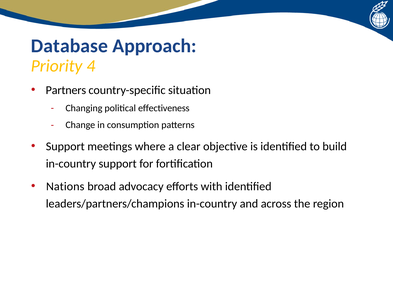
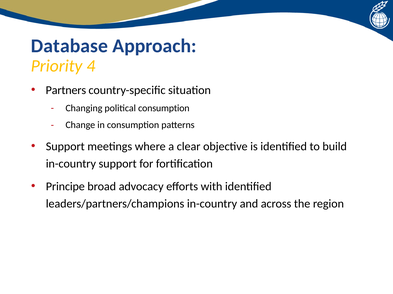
political effectiveness: effectiveness -> consumption
Nations: Nations -> Principe
